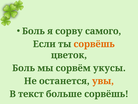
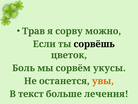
Боль at (33, 31): Боль -> Трав
самого: самого -> можно
сорвёшь at (94, 44) colour: orange -> black
больше сорвёшь: сорвёшь -> лечения
